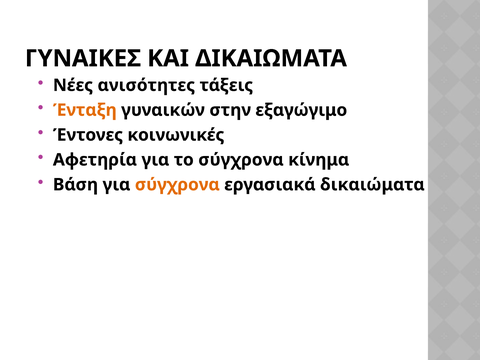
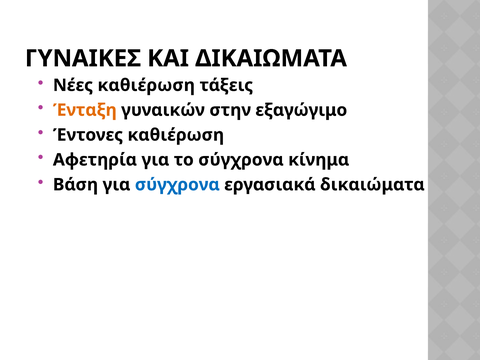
Νέες ανισότητες: ανισότητες -> καθιέρωση
Έντονες κοινωνικές: κοινωνικές -> καθιέρωση
σύγχρονα at (177, 185) colour: orange -> blue
